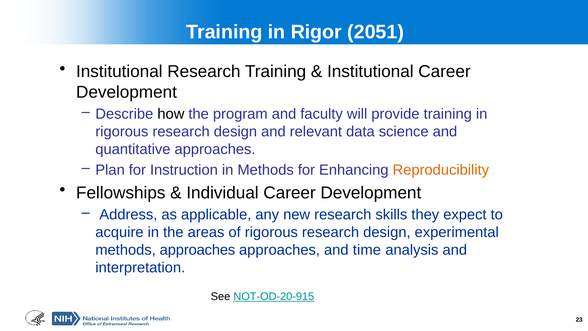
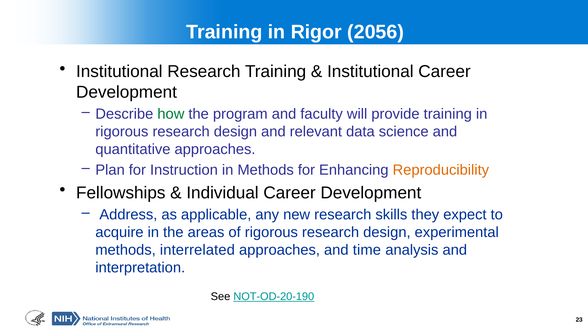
2051: 2051 -> 2056
how colour: black -> green
methods approaches: approaches -> interrelated
NOT-OD-20-915: NOT-OD-20-915 -> NOT-OD-20-190
